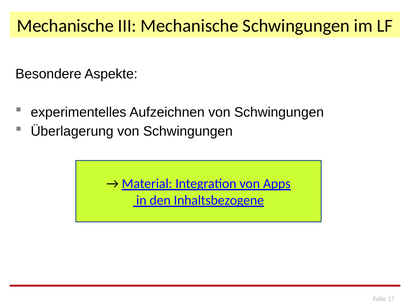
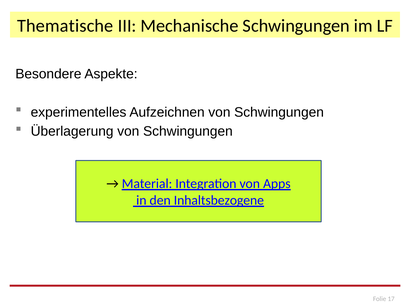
Mechanische at (65, 26): Mechanische -> Thematische
